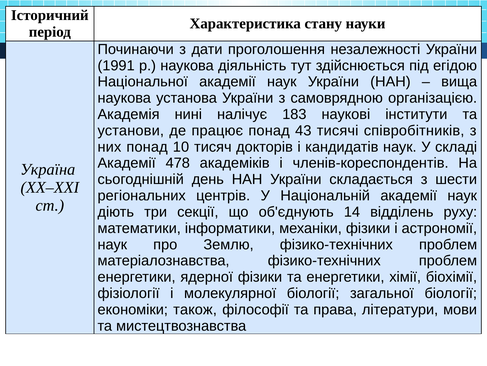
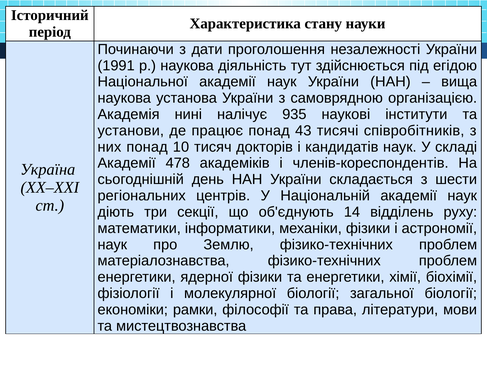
183: 183 -> 935
також: також -> рамки
